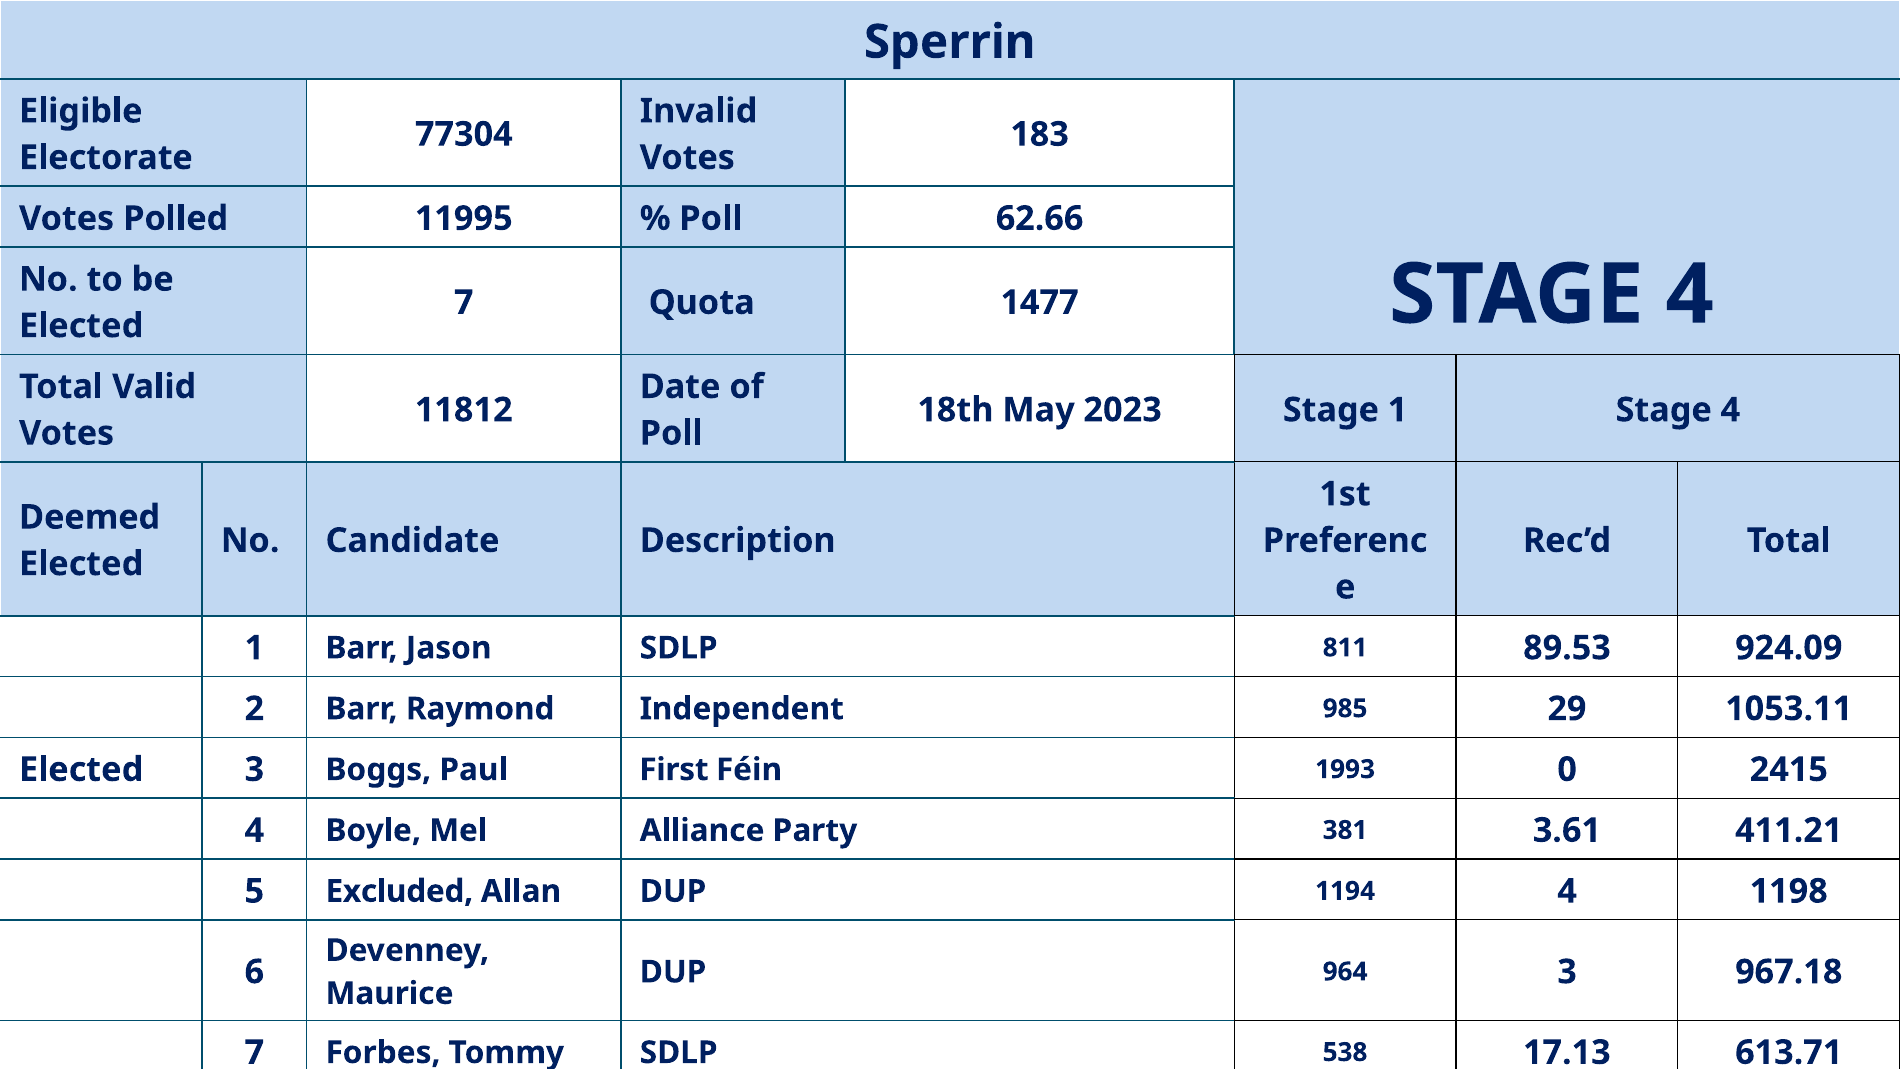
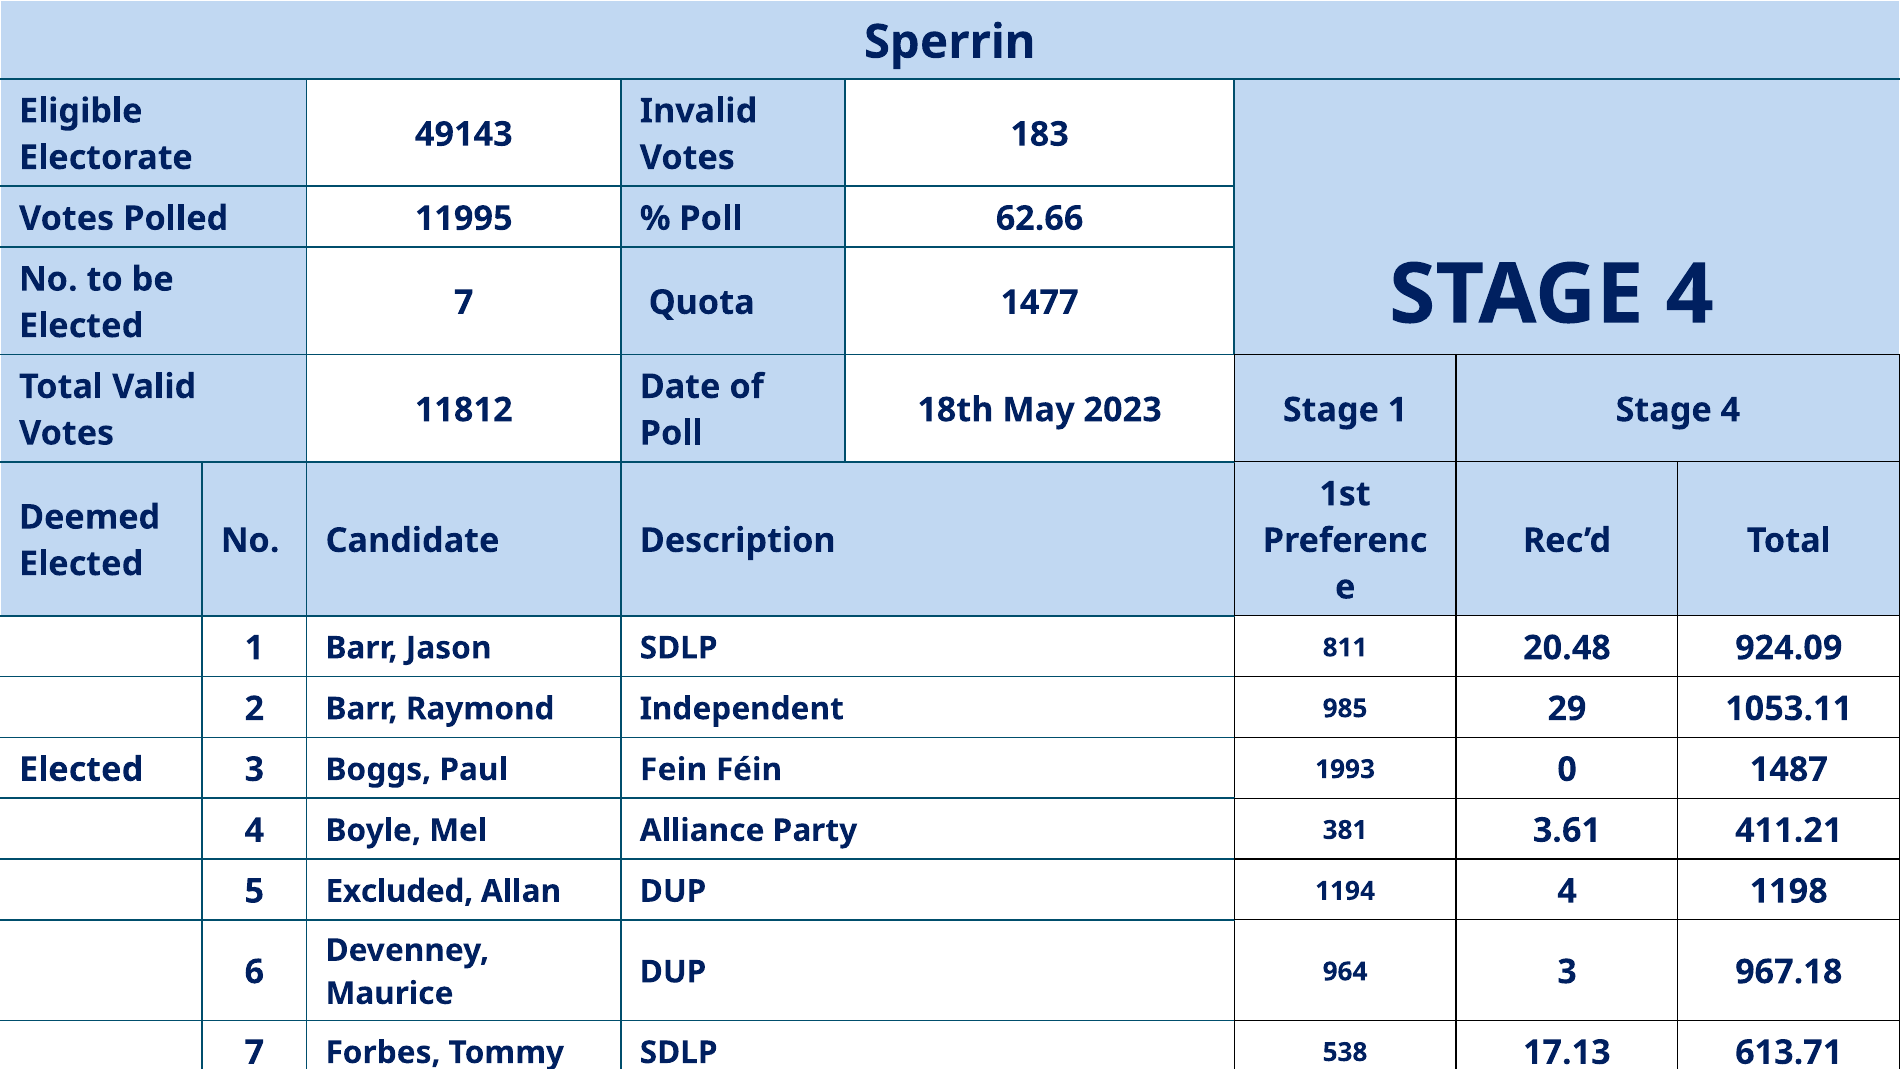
77304: 77304 -> 49143
89.53: 89.53 -> 20.48
First: First -> Fein
2415: 2415 -> 1487
